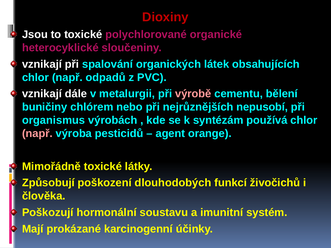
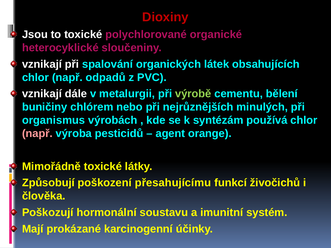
výrobě colour: pink -> light green
nepusobí: nepusobí -> minulých
dlouhodobých: dlouhodobých -> přesahujícímu
